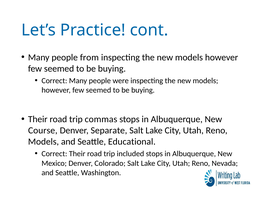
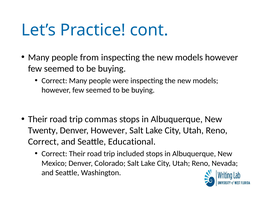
Course: Course -> Twenty
Denver Separate: Separate -> However
Models at (43, 142): Models -> Correct
